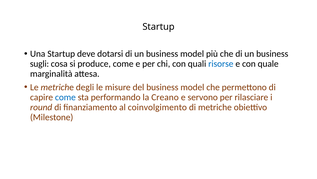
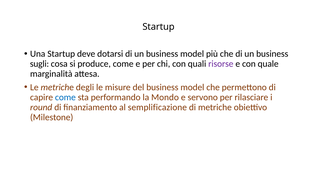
risorse colour: blue -> purple
Creano: Creano -> Mondo
coinvolgimento: coinvolgimento -> semplificazione
